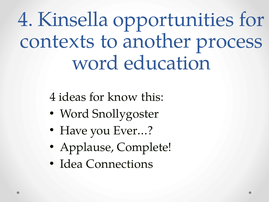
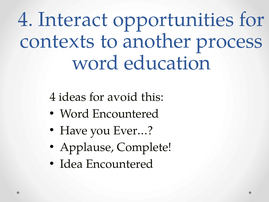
Kinsella: Kinsella -> Interact
know: know -> avoid
Word Snollygoster: Snollygoster -> Encountered
Idea Connections: Connections -> Encountered
